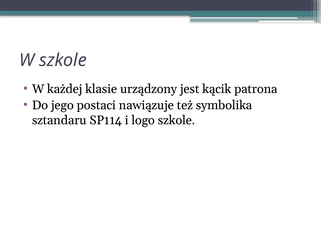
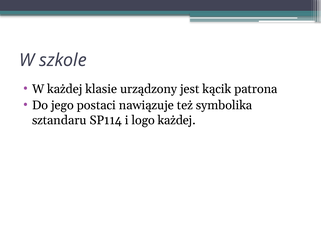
logo szkole: szkole -> każdej
